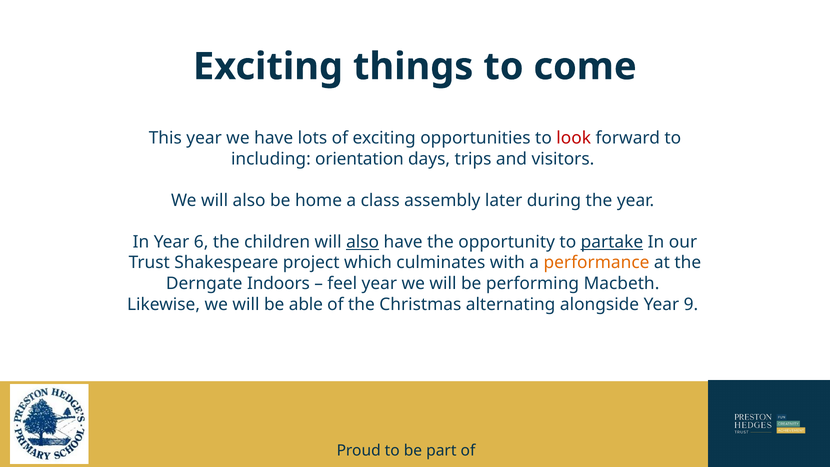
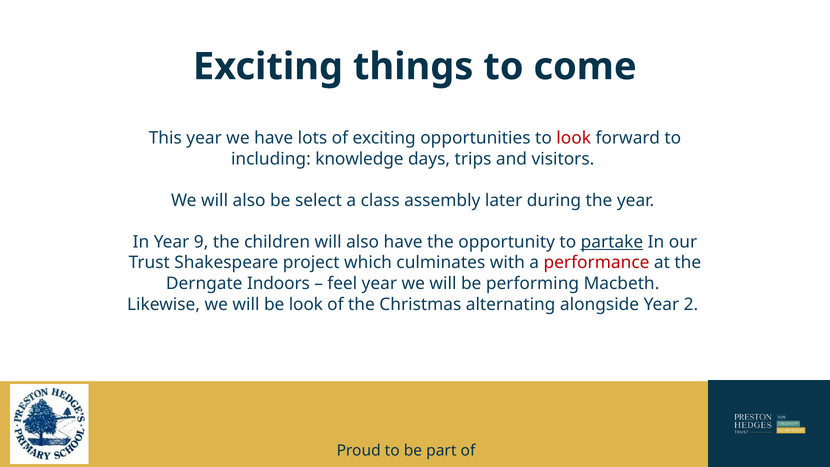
orientation: orientation -> knowledge
home: home -> select
6: 6 -> 9
also at (363, 242) underline: present -> none
performance colour: orange -> red
be able: able -> look
9: 9 -> 2
